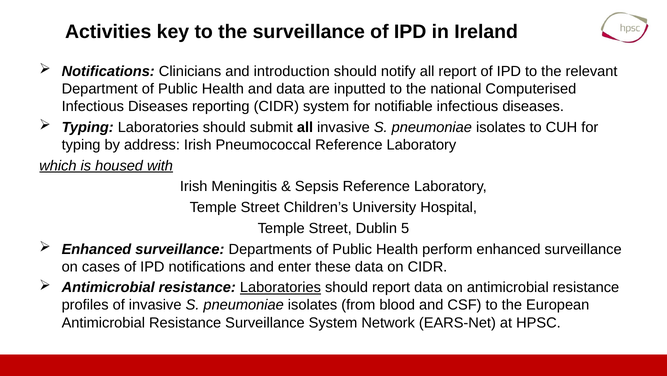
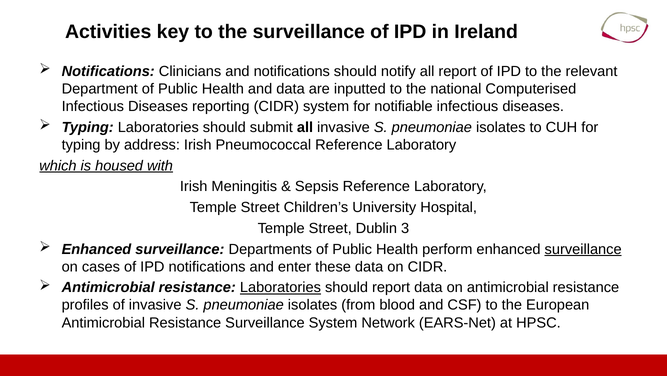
and introduction: introduction -> notifications
5: 5 -> 3
surveillance at (583, 249) underline: none -> present
